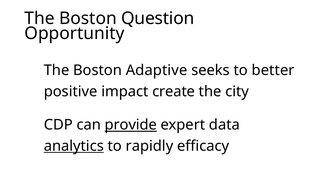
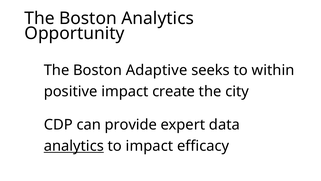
Boston Question: Question -> Analytics
better: better -> within
provide underline: present -> none
to rapidly: rapidly -> impact
